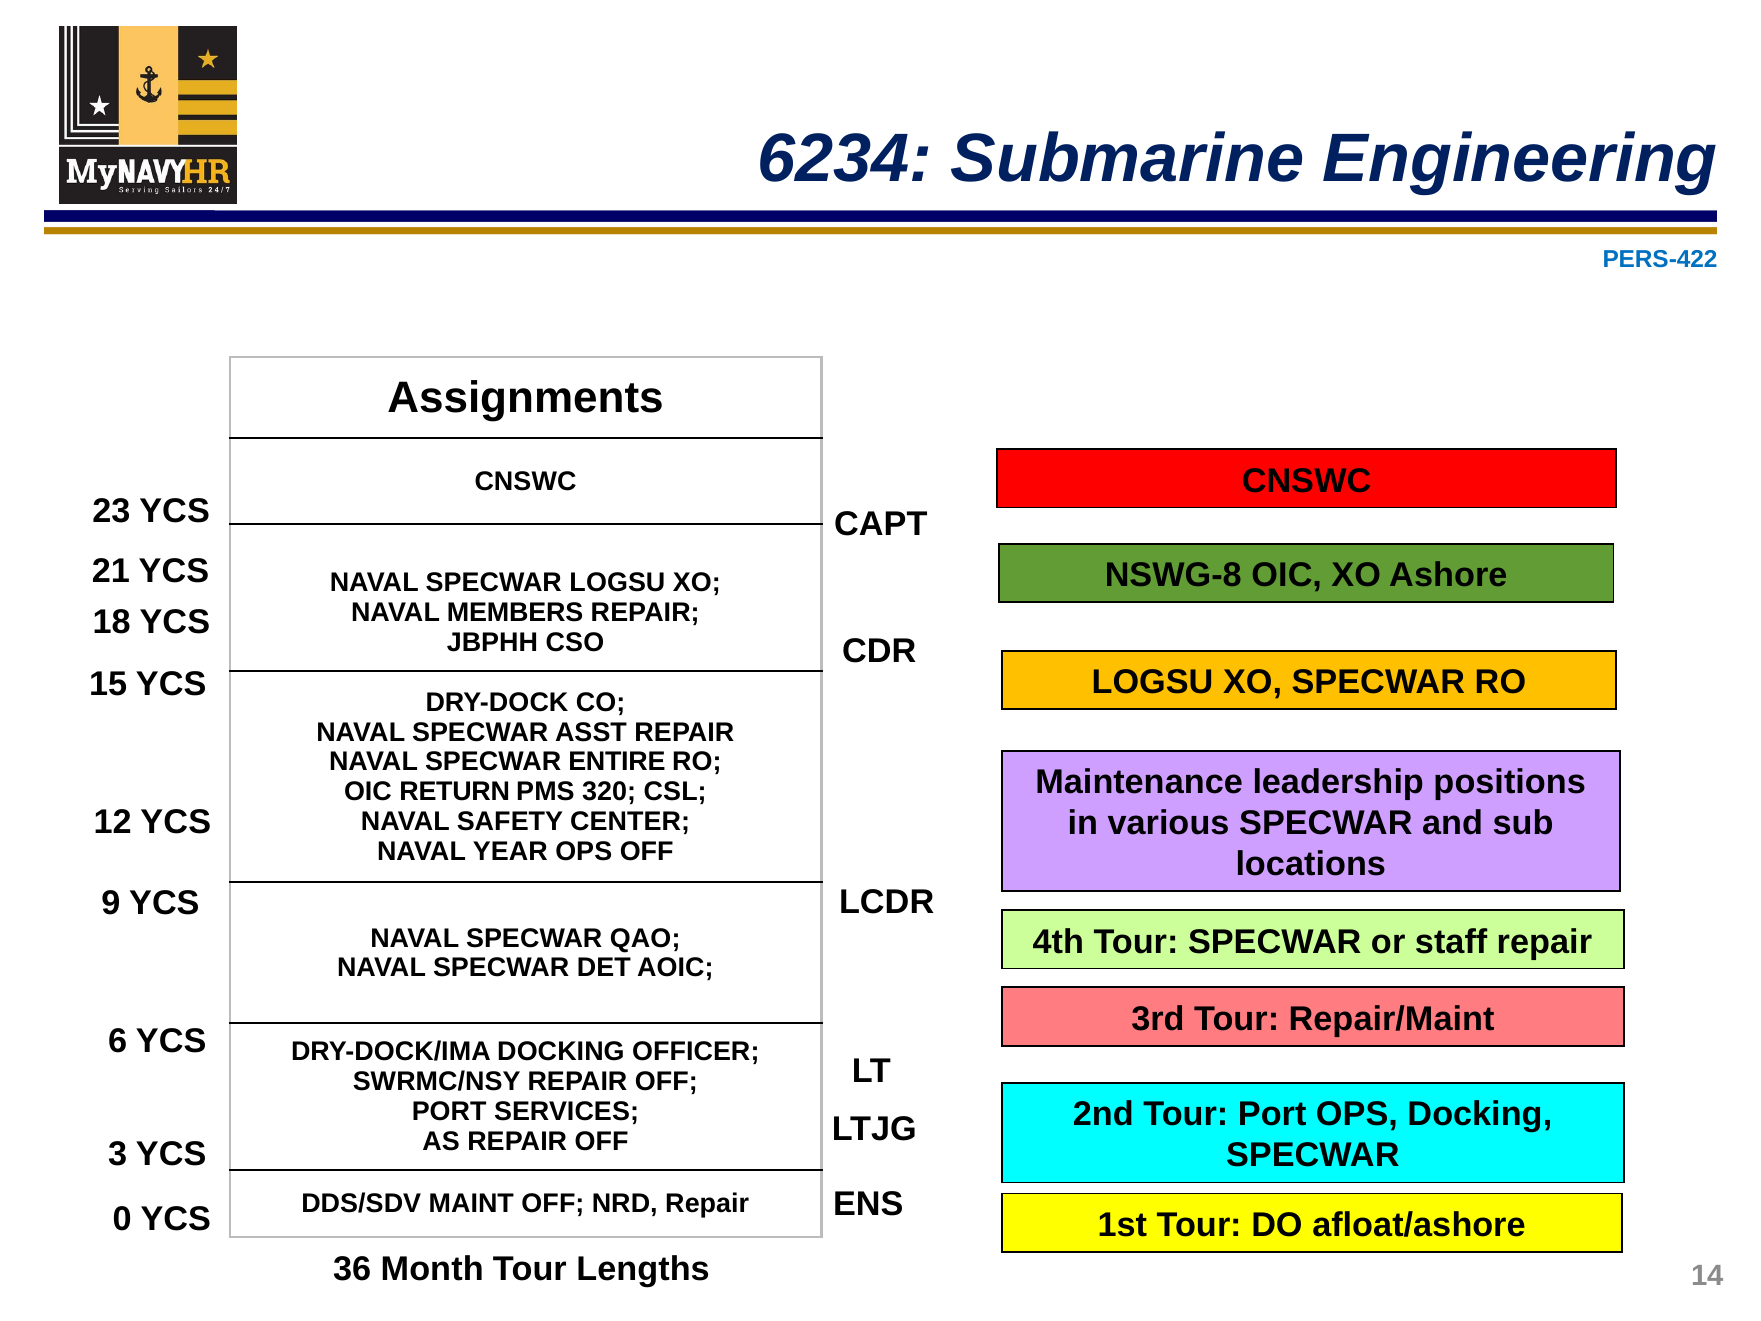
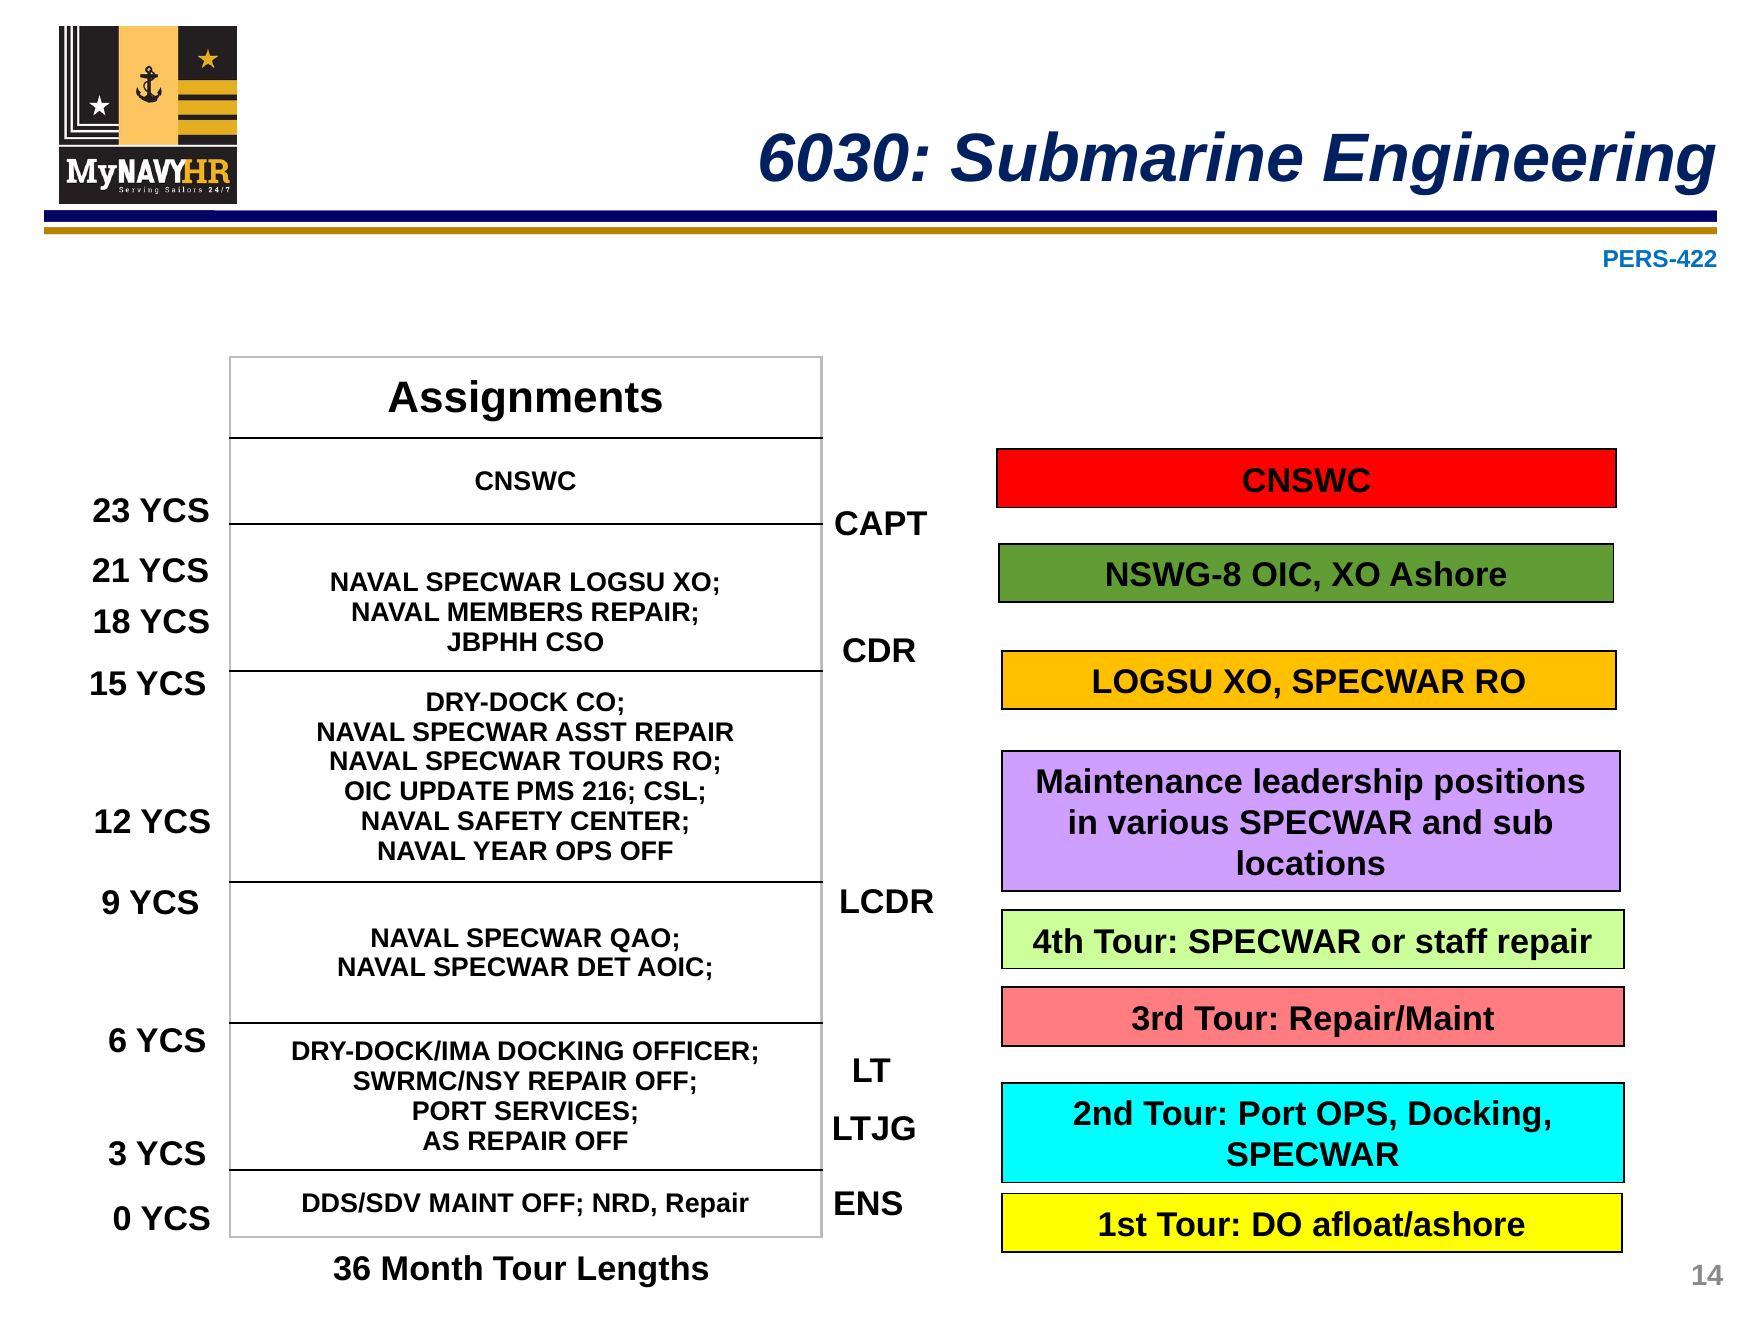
6234: 6234 -> 6030
ENTIRE: ENTIRE -> TOURS
RETURN: RETURN -> UPDATE
320: 320 -> 216
